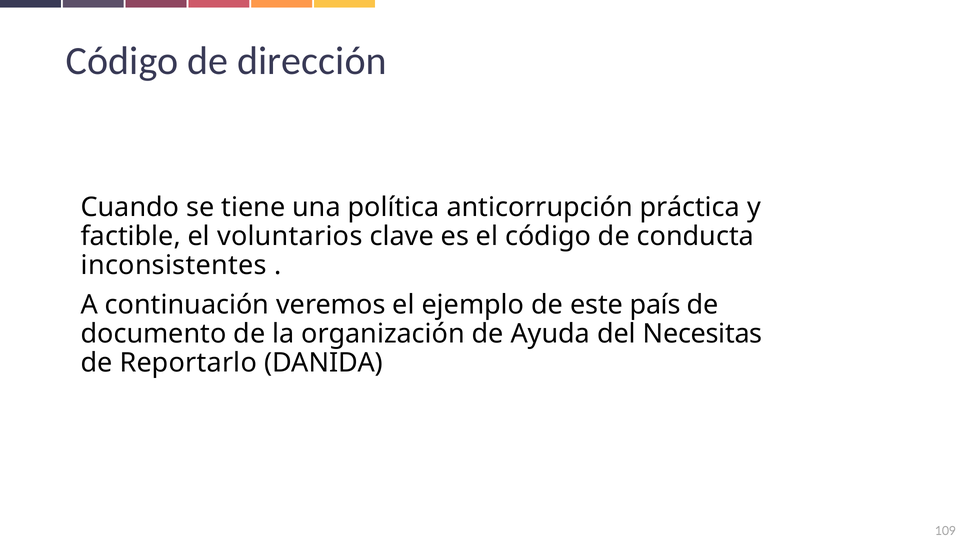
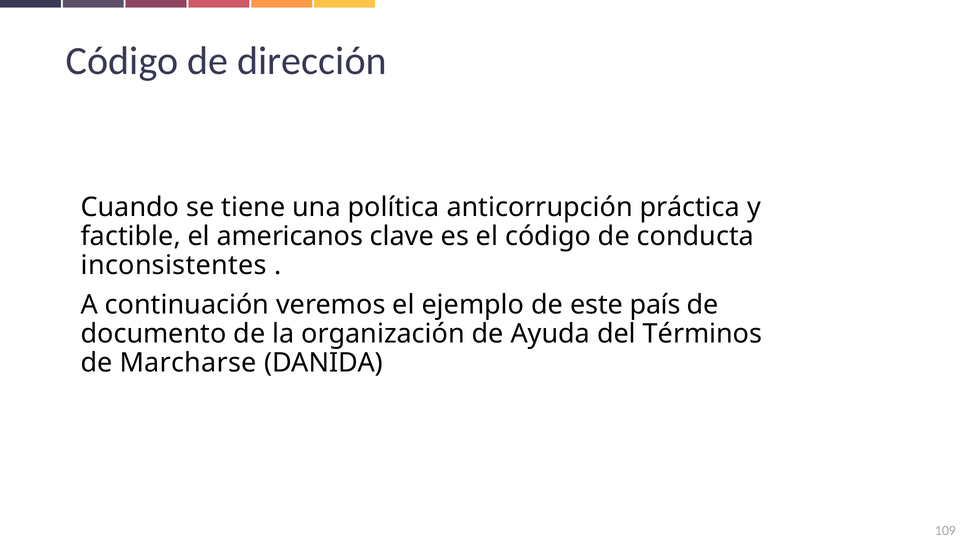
voluntarios: voluntarios -> americanos
Necesitas: Necesitas -> Términos
Reportarlo: Reportarlo -> Marcharse
